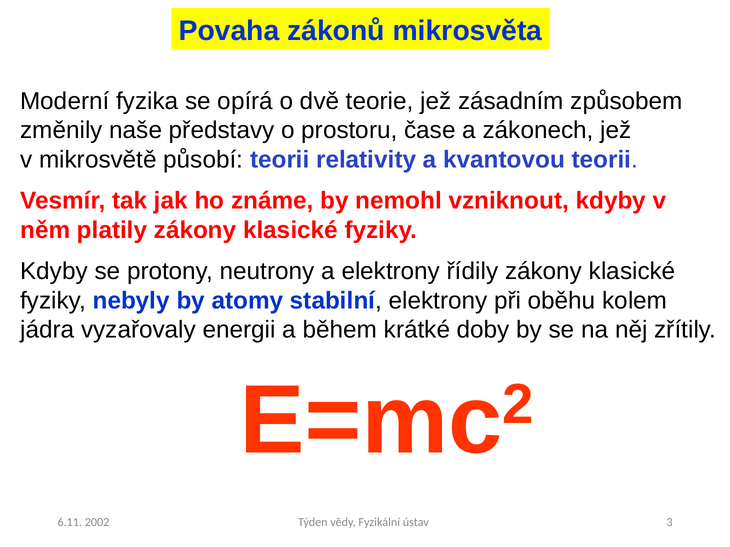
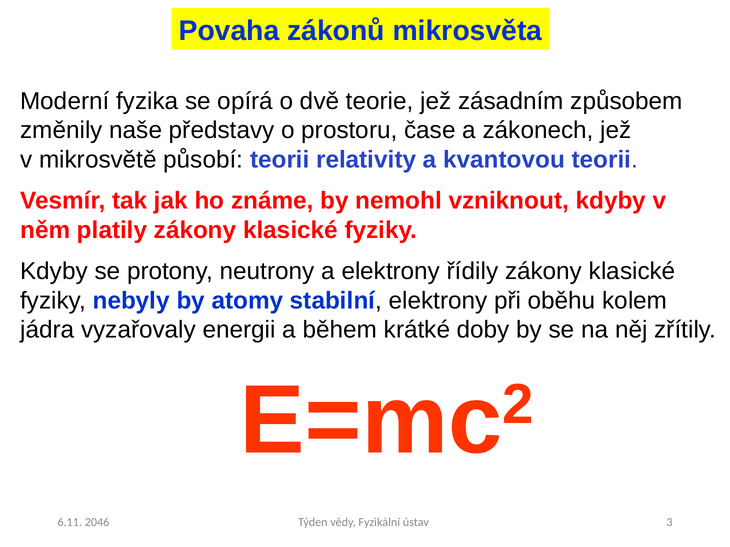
2002: 2002 -> 2046
